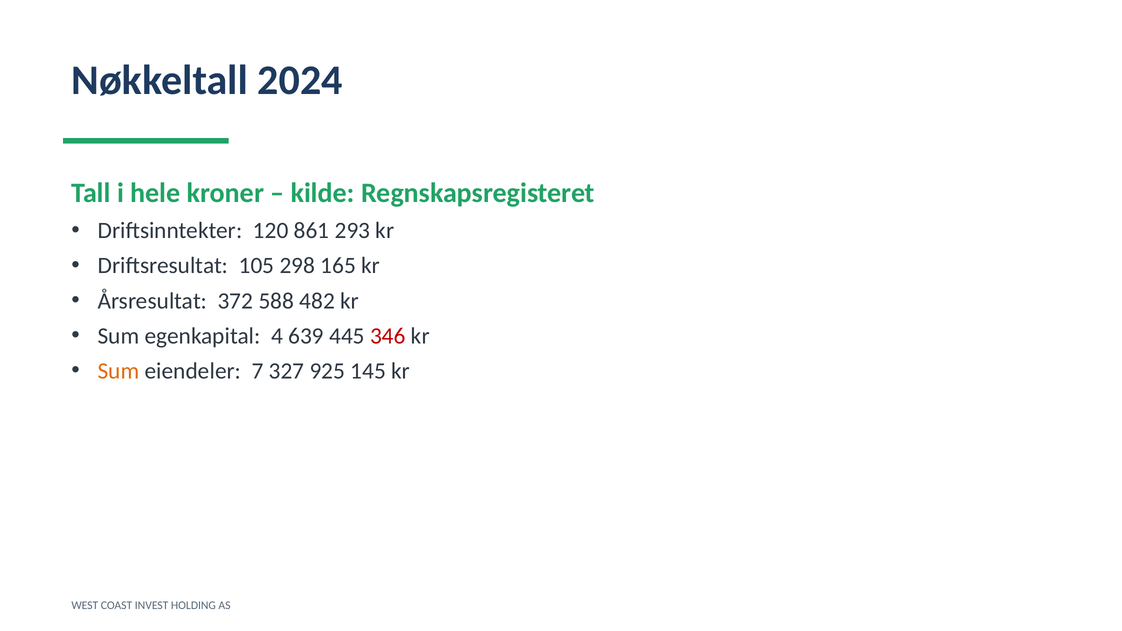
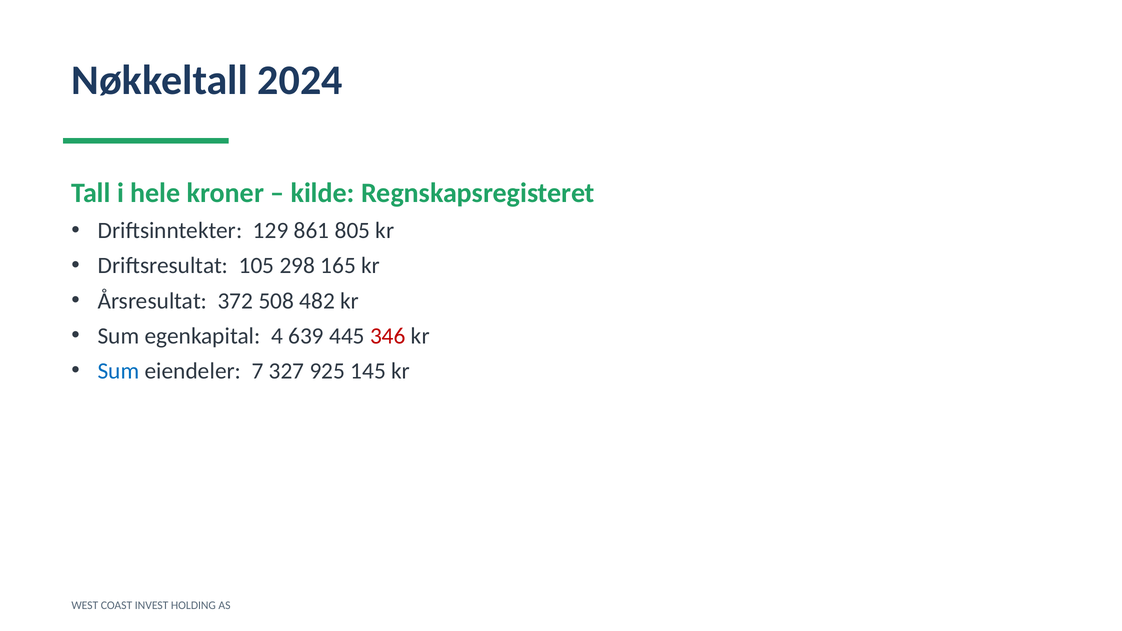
120: 120 -> 129
293: 293 -> 805
588: 588 -> 508
Sum at (119, 371) colour: orange -> blue
